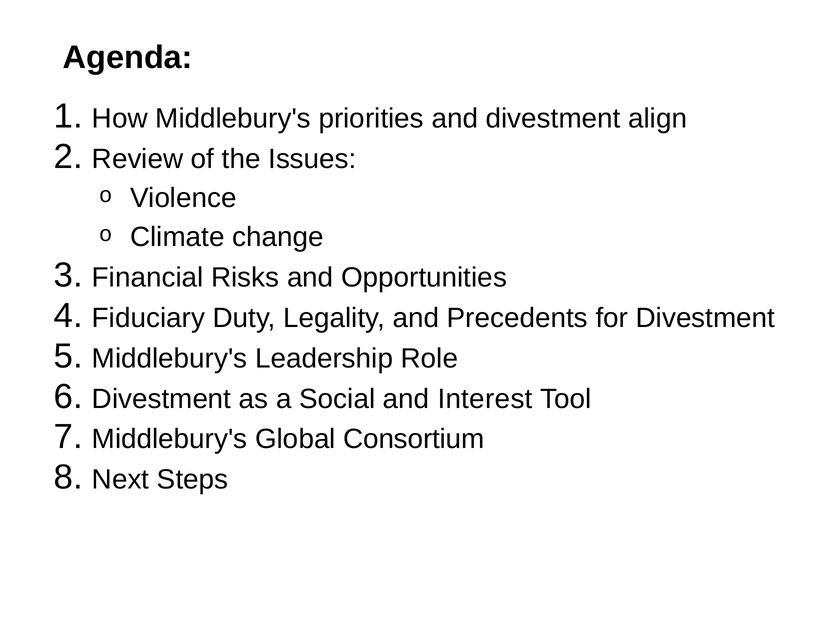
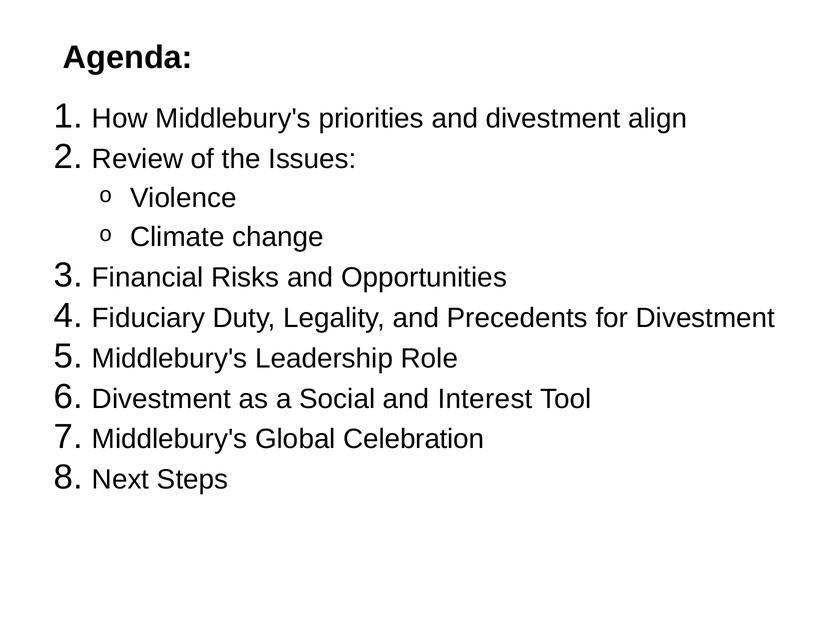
Consortium: Consortium -> Celebration
